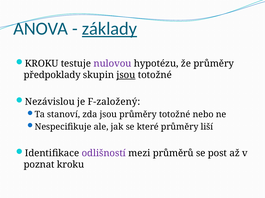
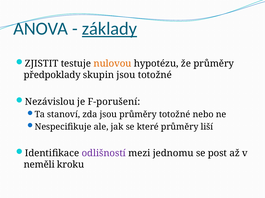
KROKU at (42, 64): KROKU -> ZJISTIT
nulovou colour: purple -> orange
jsou at (126, 75) underline: present -> none
F-založený: F-založený -> F-porušení
průměrů: průměrů -> jednomu
poznat: poznat -> neměli
